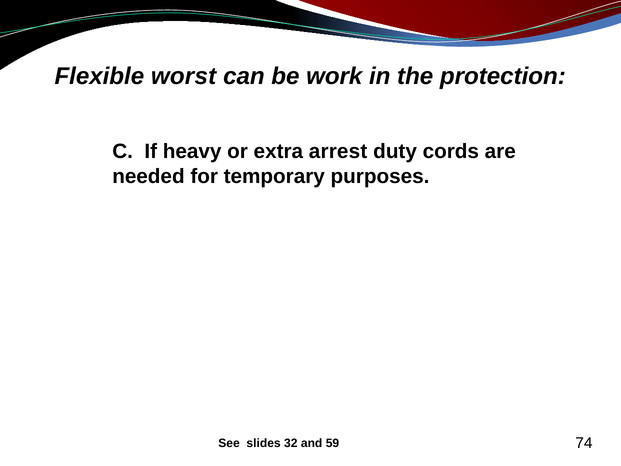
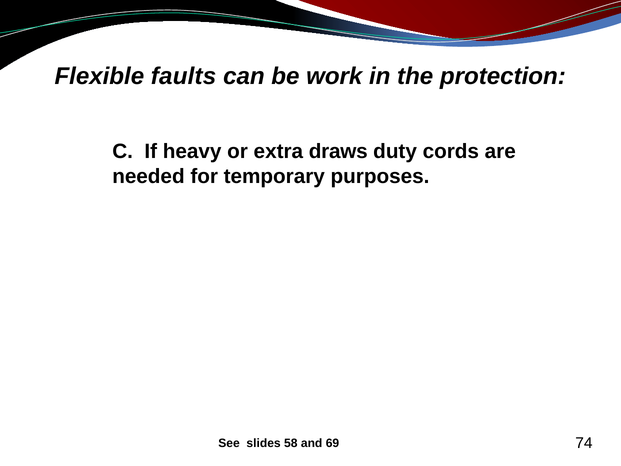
worst: worst -> faults
arrest: arrest -> draws
32: 32 -> 58
59: 59 -> 69
